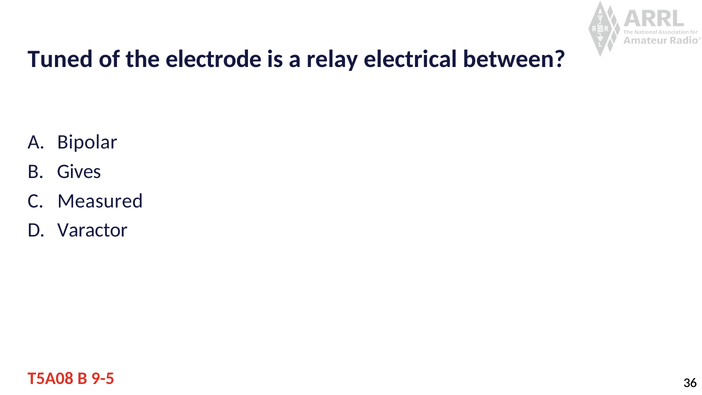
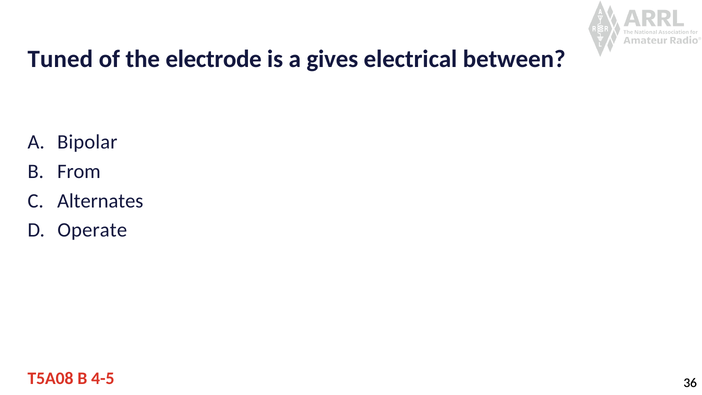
relay: relay -> gives
Gives: Gives -> From
Measured: Measured -> Alternates
Varactor: Varactor -> Operate
9-5: 9-5 -> 4-5
